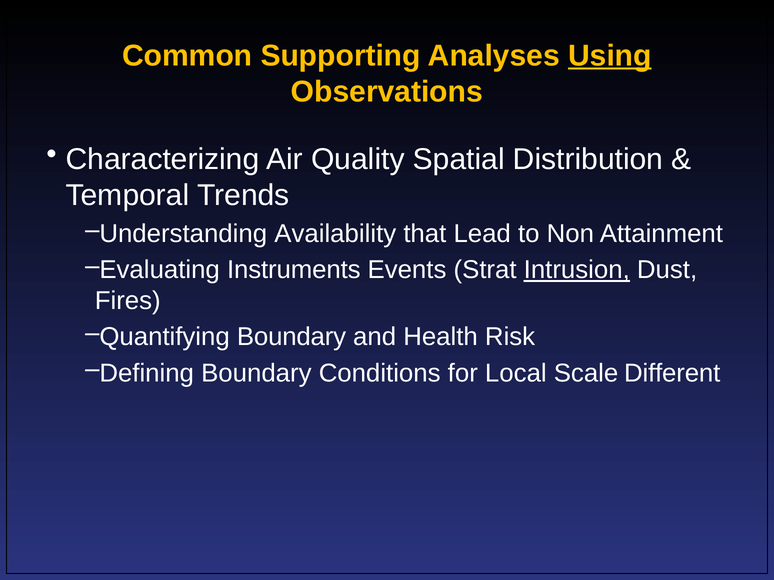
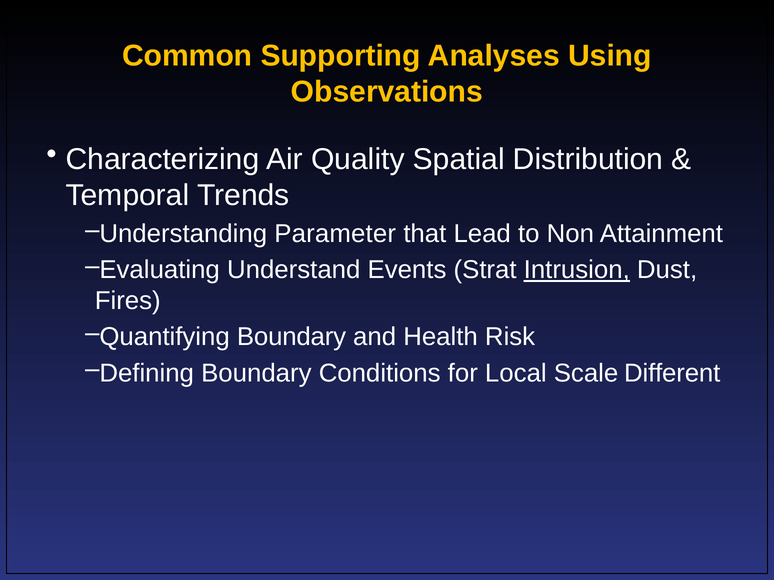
Using underline: present -> none
Availability: Availability -> Parameter
Instruments: Instruments -> Understand
